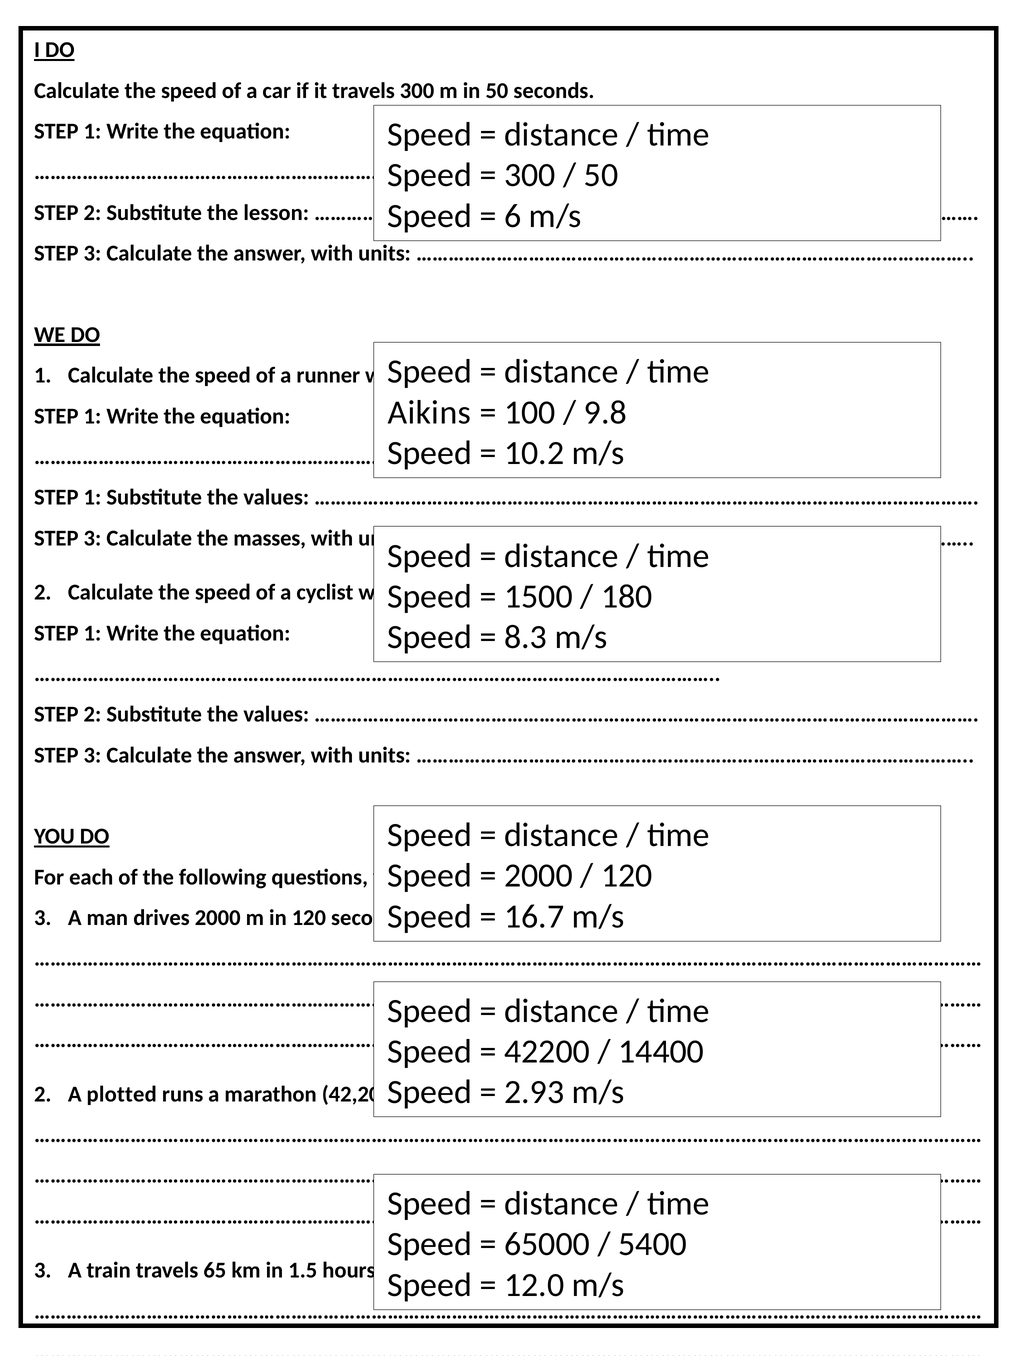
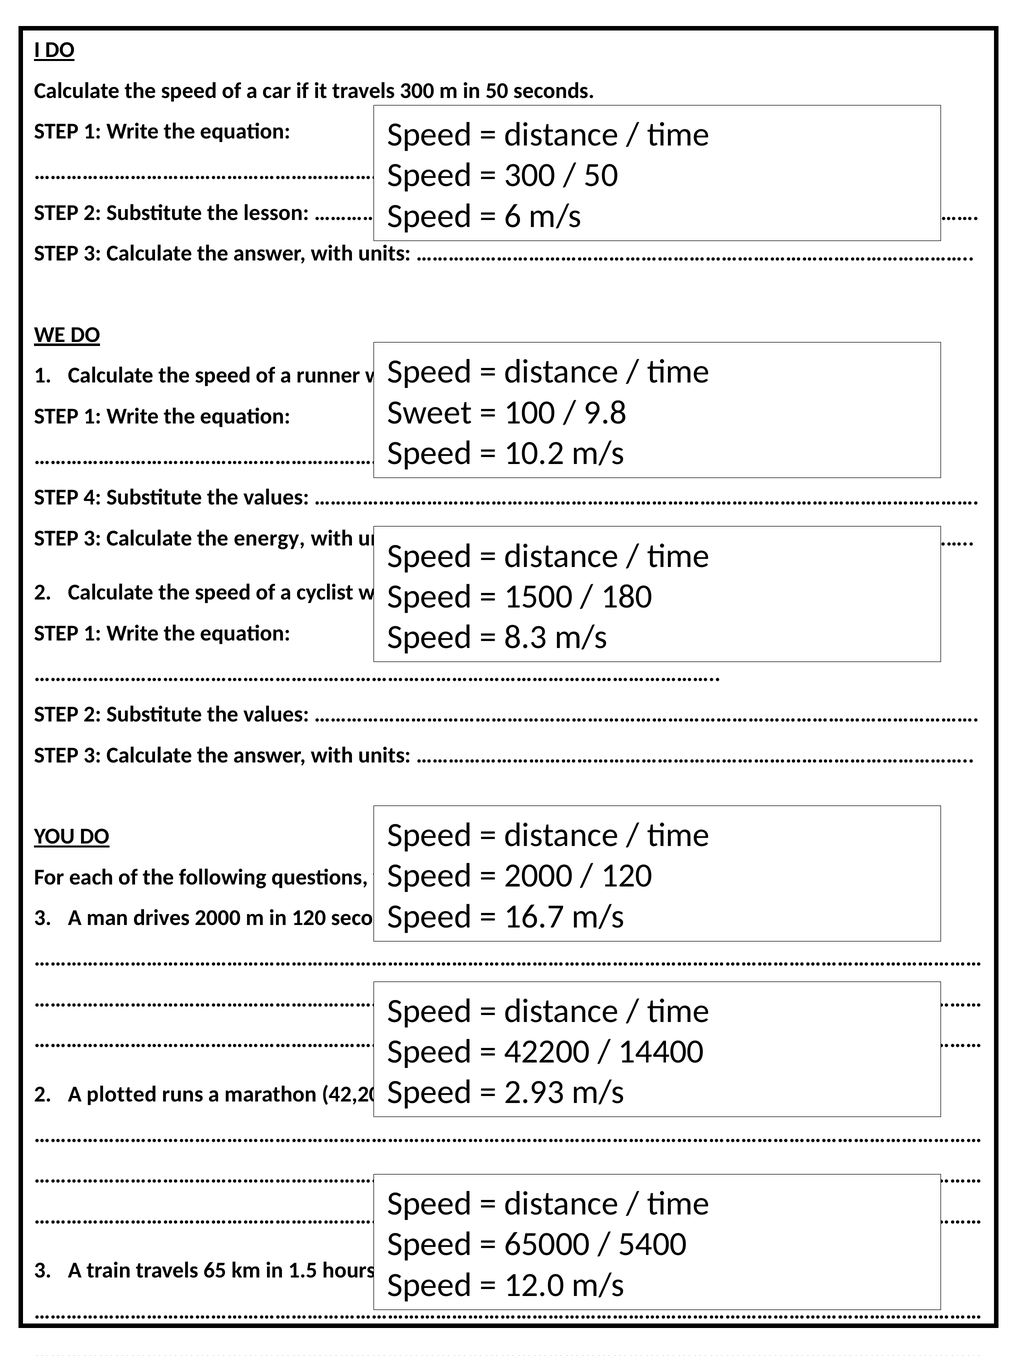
Aikins: Aikins -> Sweet
1 at (92, 497): 1 -> 4
masses: masses -> energy
